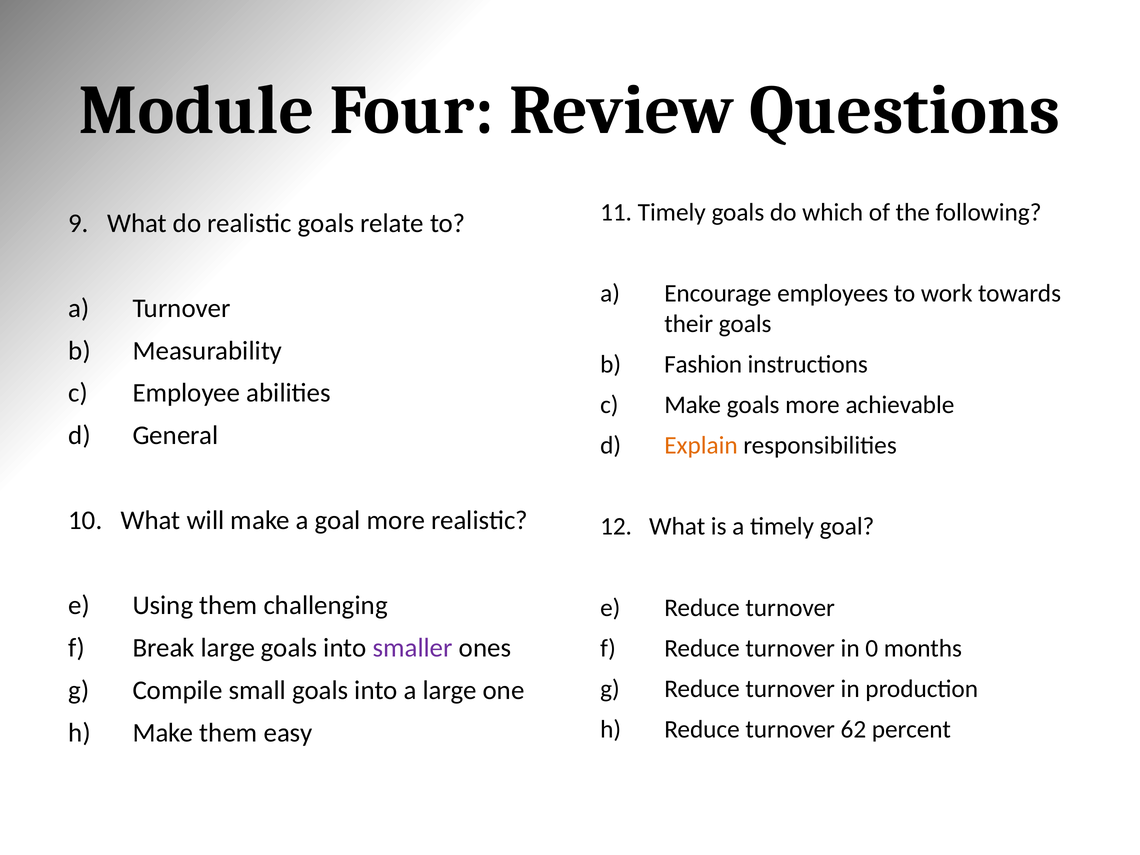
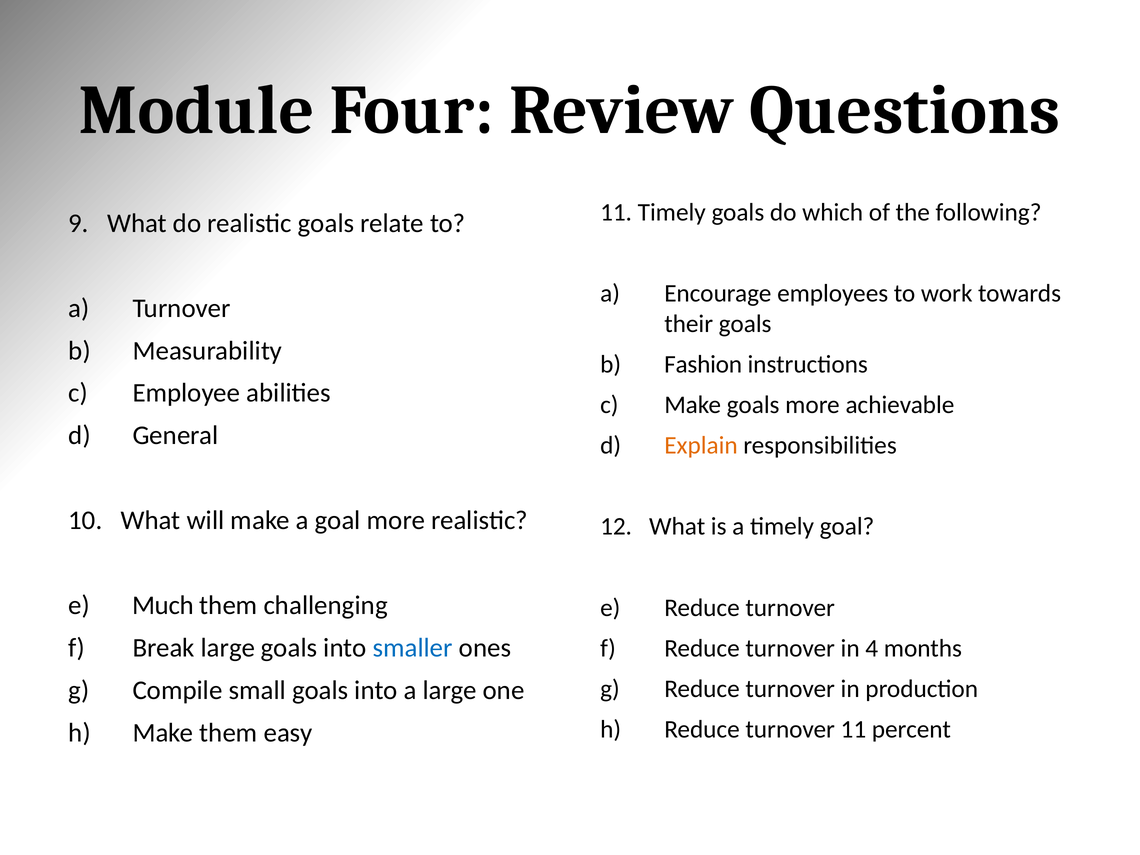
Using: Using -> Much
smaller colour: purple -> blue
0: 0 -> 4
turnover 62: 62 -> 11
